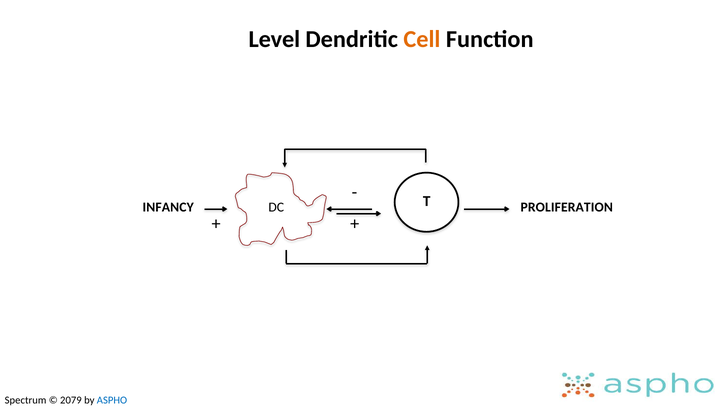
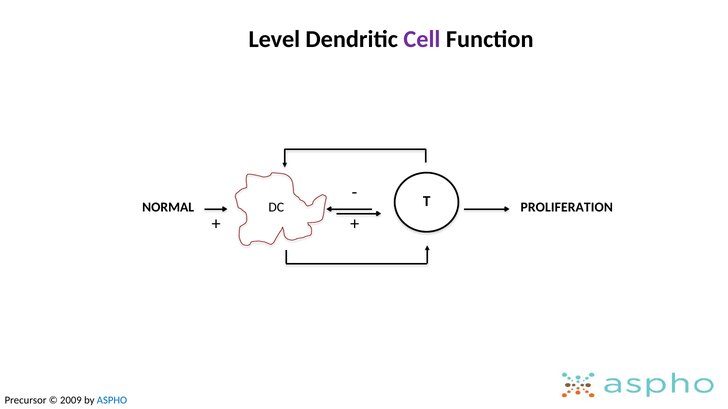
Cell colour: orange -> purple
INFANCY: INFANCY -> NORMAL
Spectrum: Spectrum -> Precursor
2079: 2079 -> 2009
